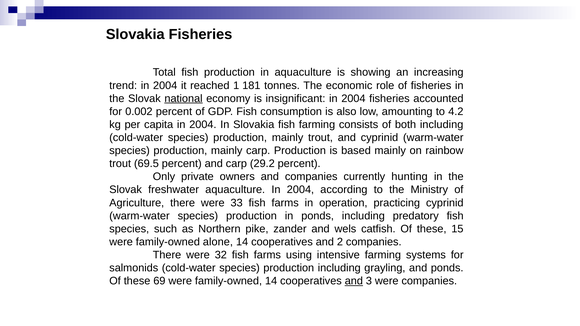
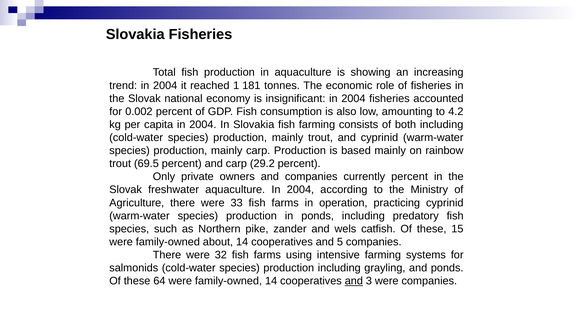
national underline: present -> none
currently hunting: hunting -> percent
alone: alone -> about
2: 2 -> 5
69: 69 -> 64
